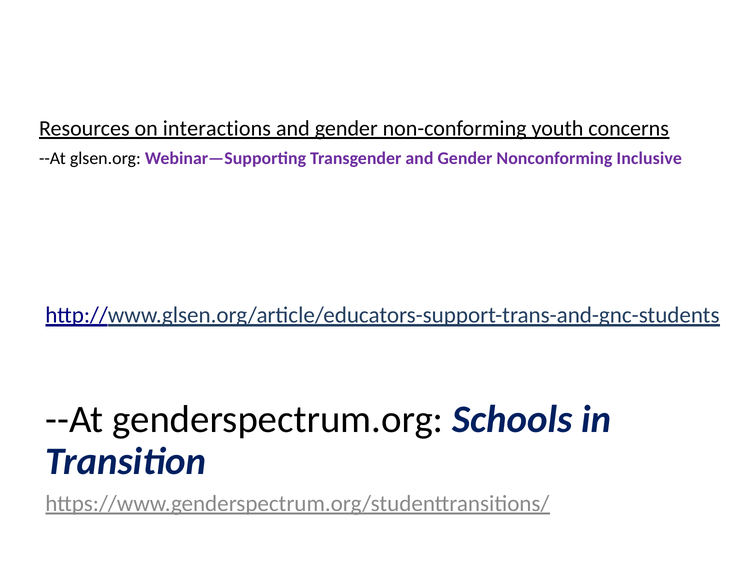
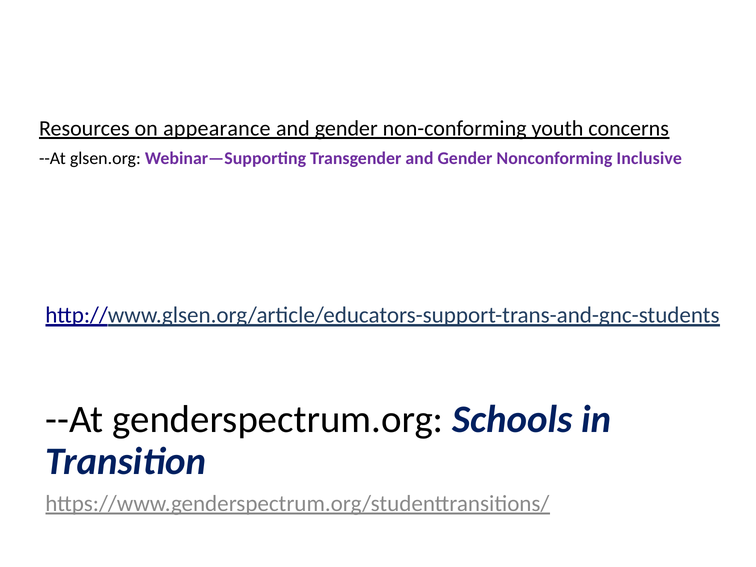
interactions: interactions -> appearance
